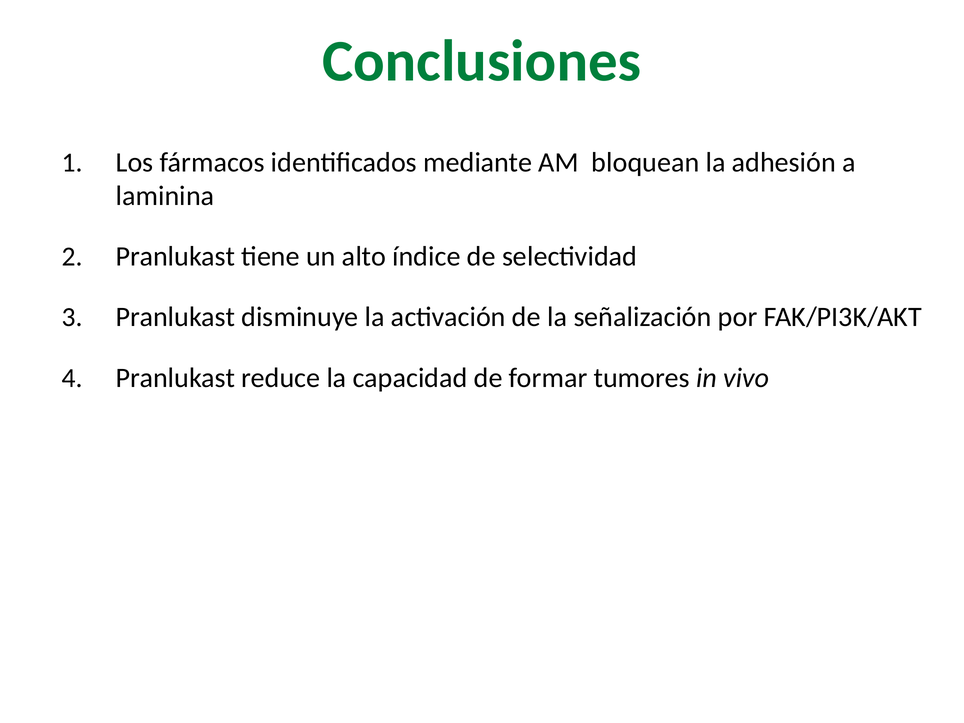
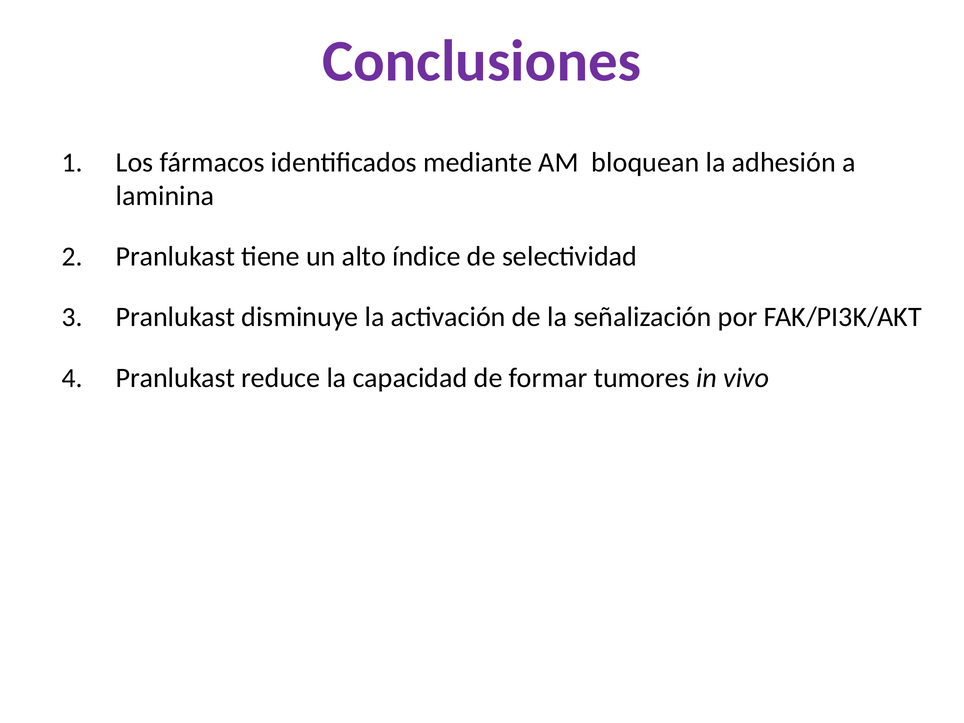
Conclusiones colour: green -> purple
